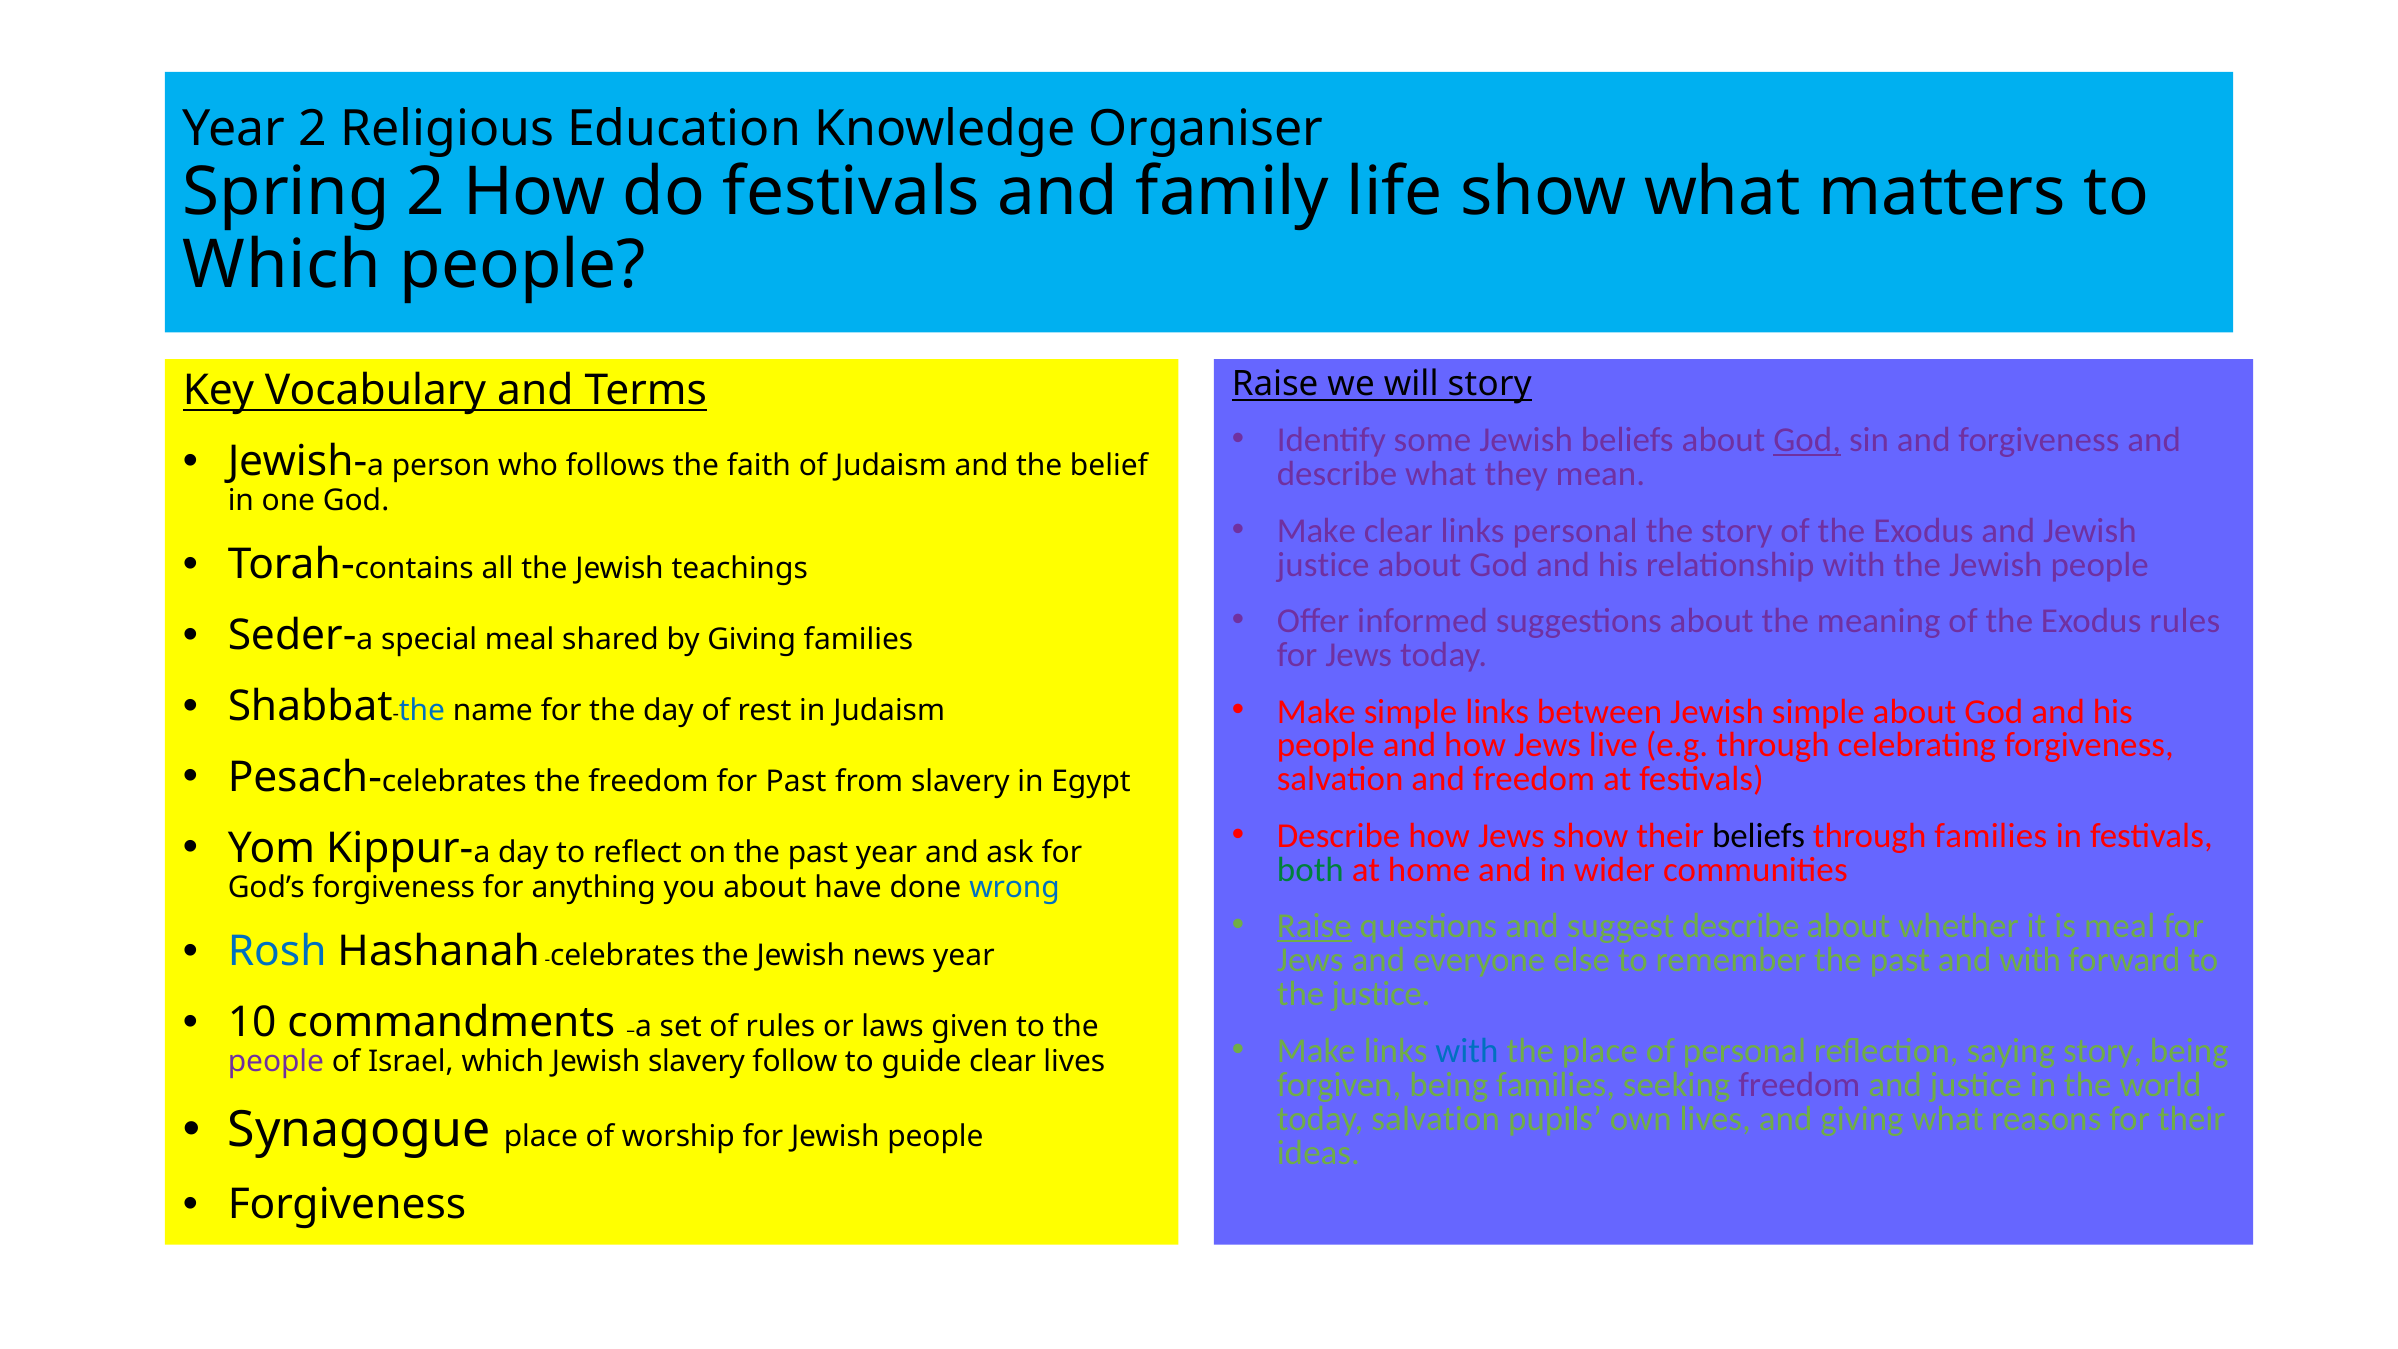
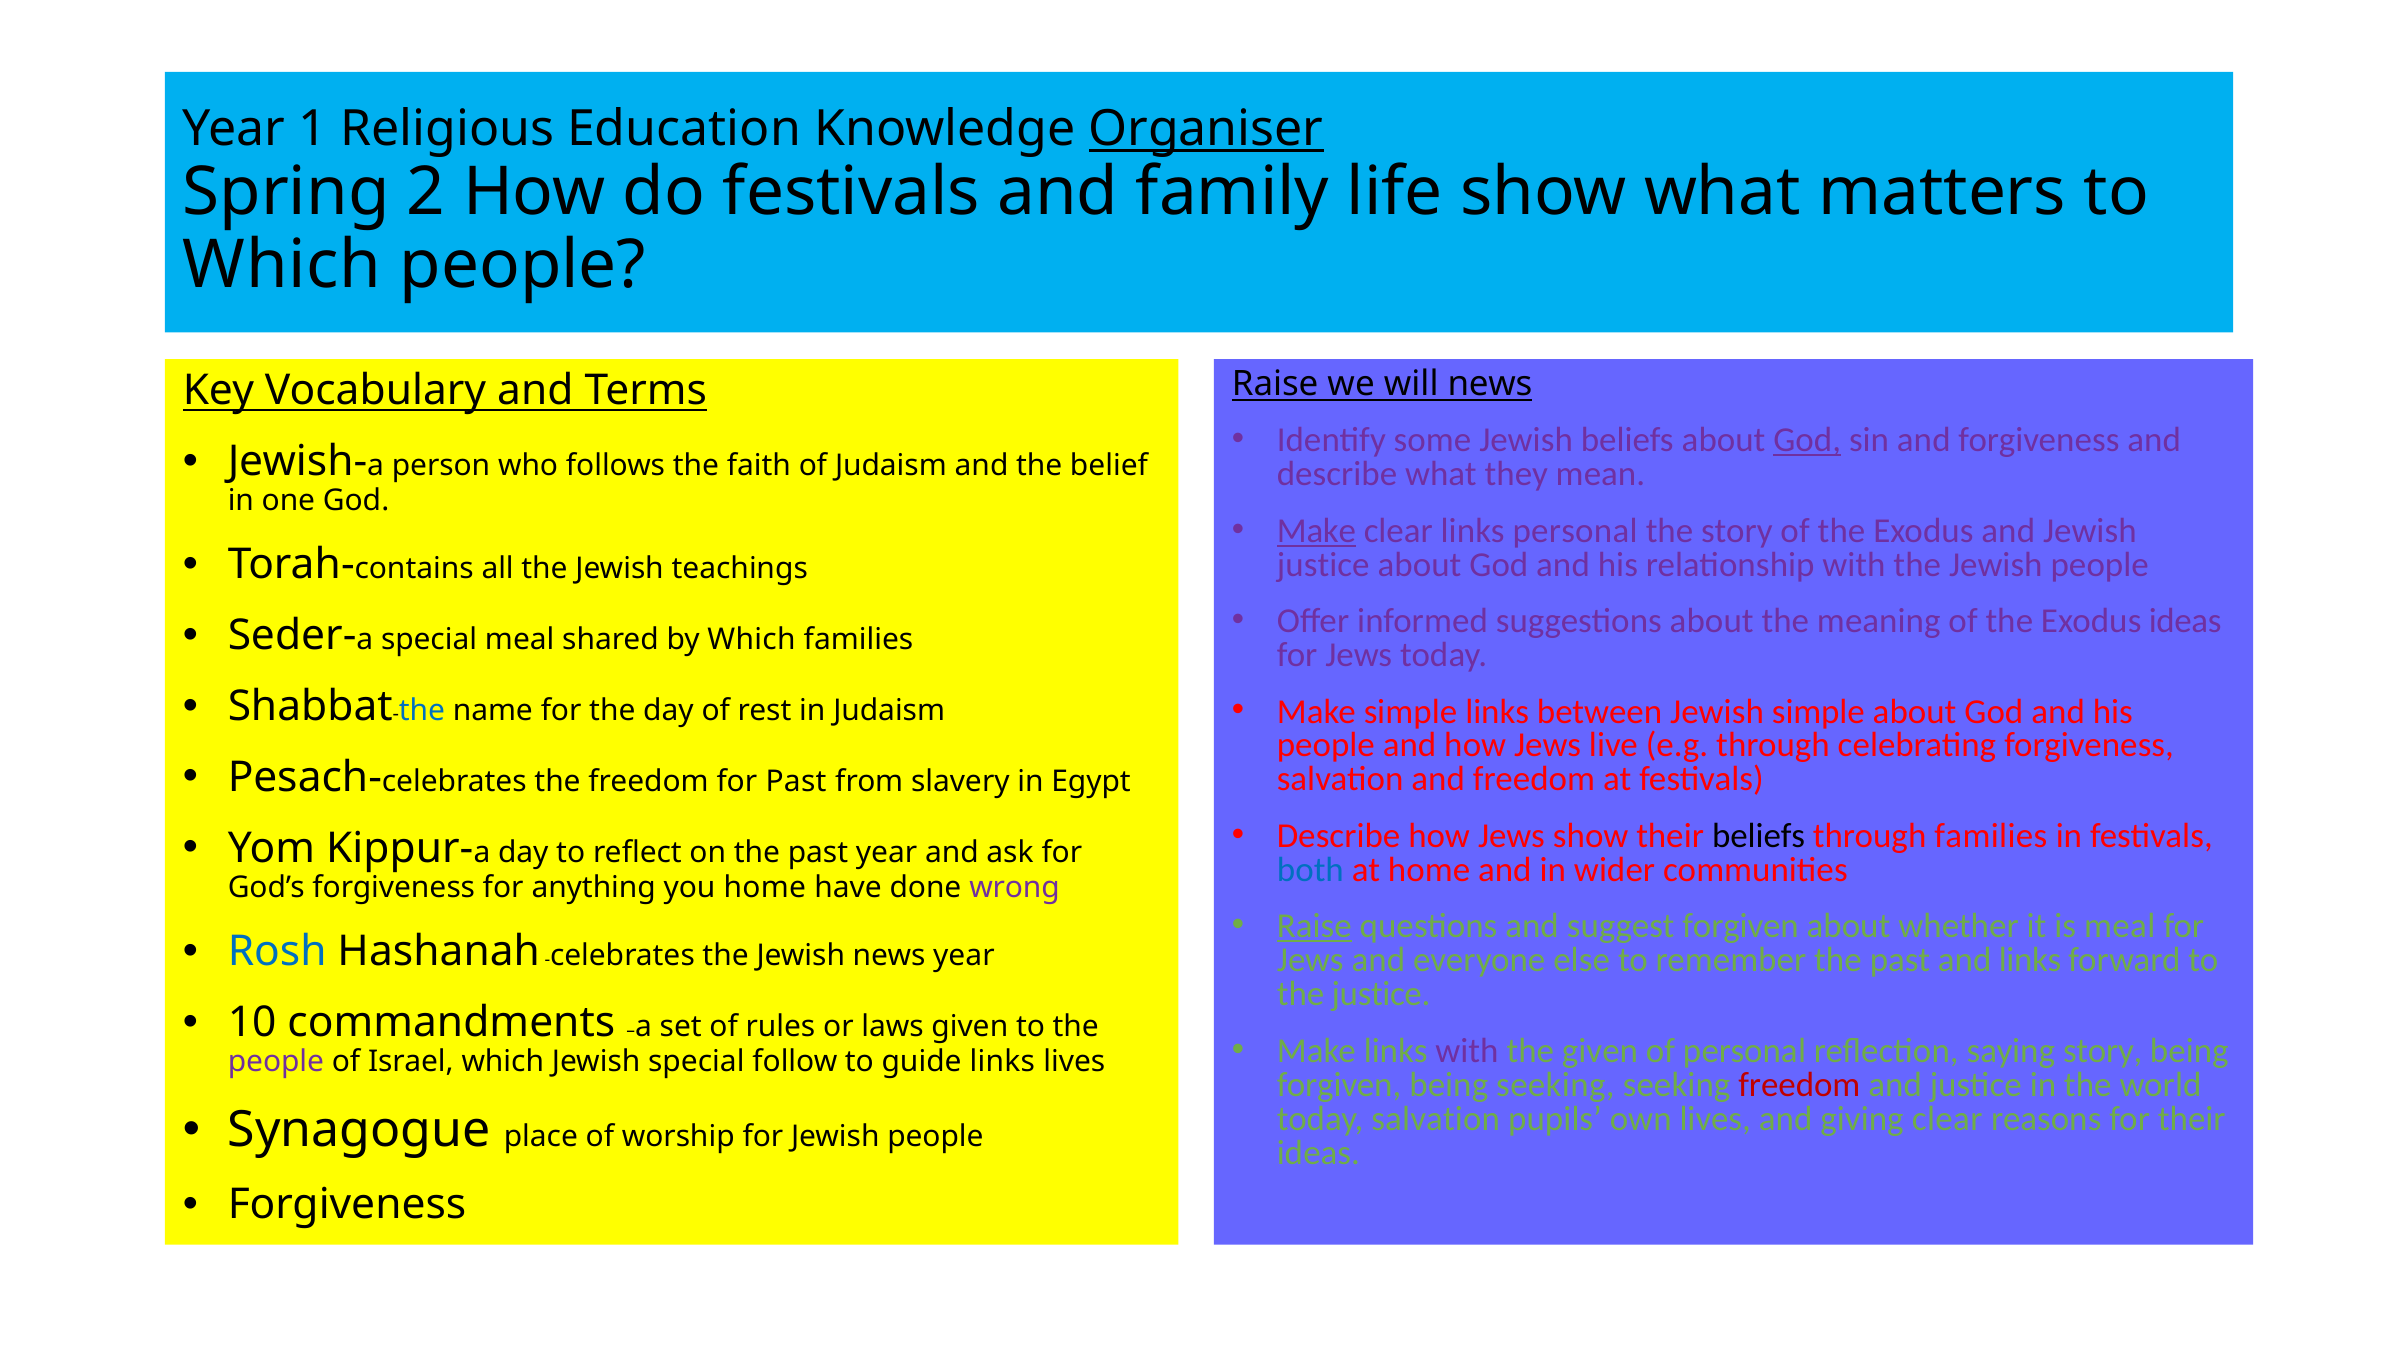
Year 2: 2 -> 1
Organiser underline: none -> present
will story: story -> news
Make at (1316, 531) underline: none -> present
Exodus rules: rules -> ideas
by Giving: Giving -> Which
both colour: green -> blue
you about: about -> home
wrong colour: blue -> purple
suggest describe: describe -> forgiven
and with: with -> links
with at (1467, 1051) colour: blue -> purple
the place: place -> given
Jewish slavery: slavery -> special
guide clear: clear -> links
being families: families -> seeking
freedom at (1799, 1085) colour: purple -> red
giving what: what -> clear
